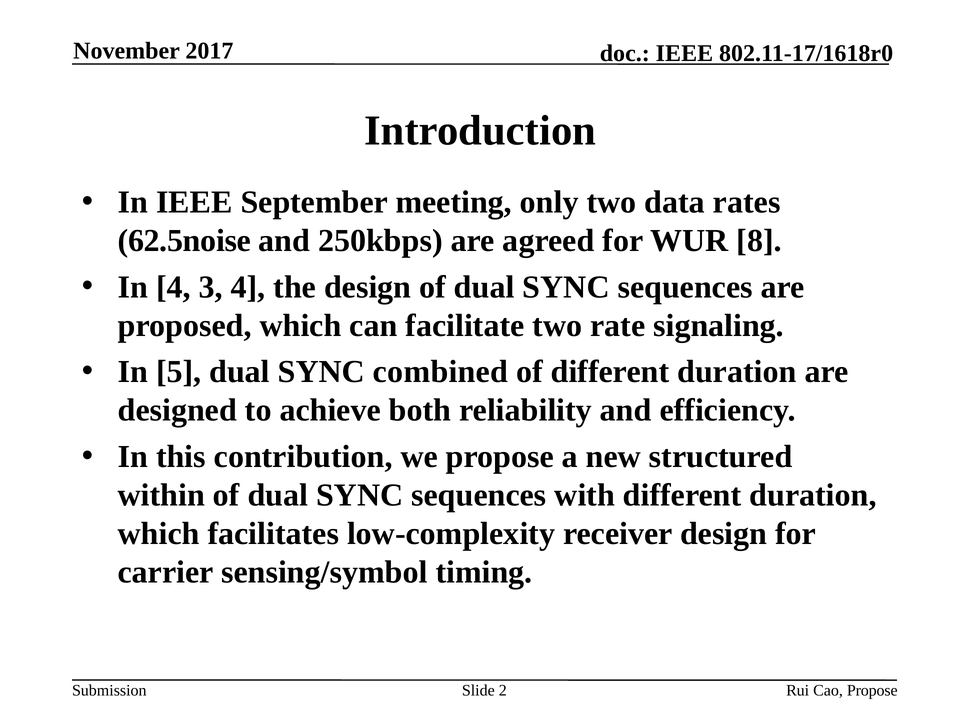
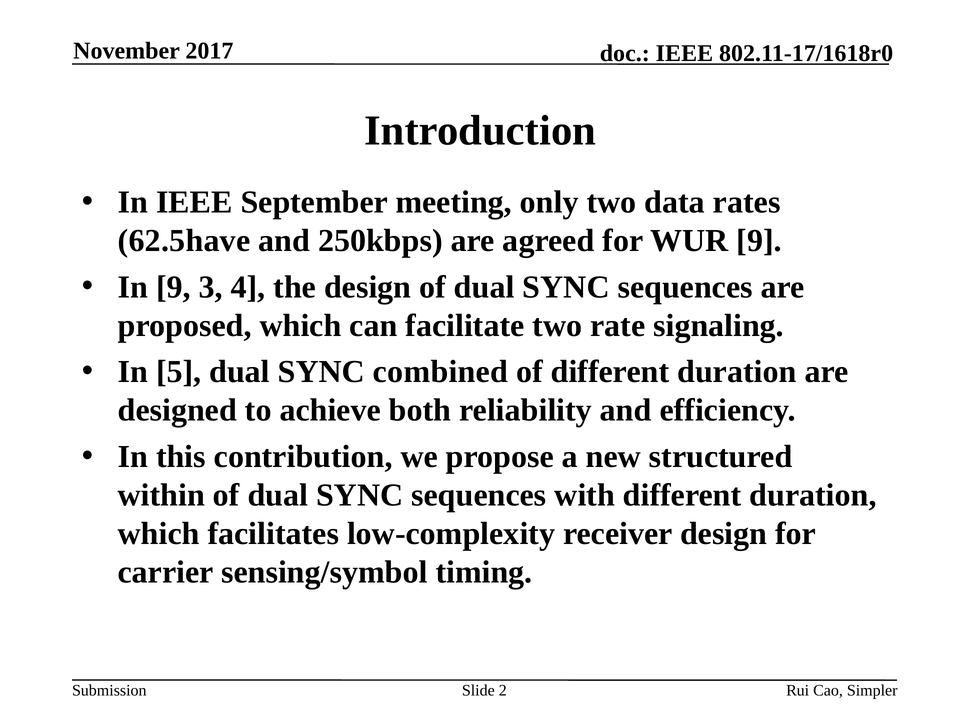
62.5noise: 62.5noise -> 62.5have
WUR 8: 8 -> 9
In 4: 4 -> 9
Cao Propose: Propose -> Simpler
